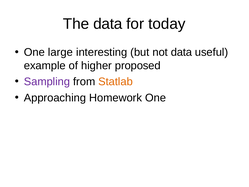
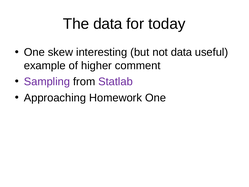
large: large -> skew
proposed: proposed -> comment
Statlab colour: orange -> purple
